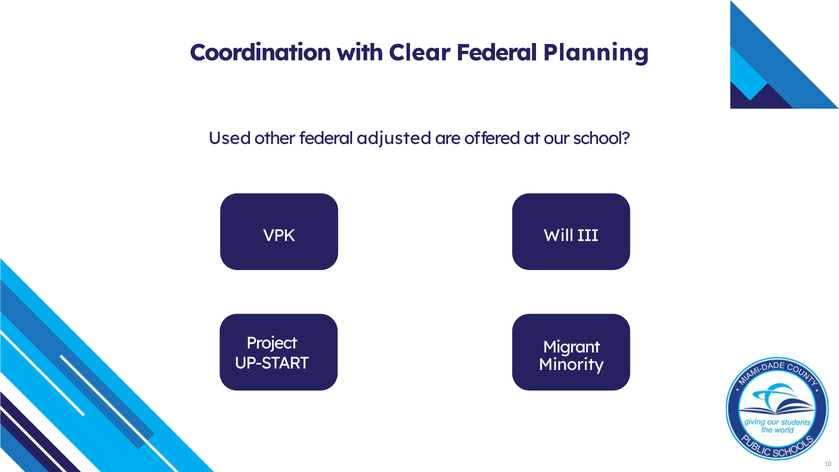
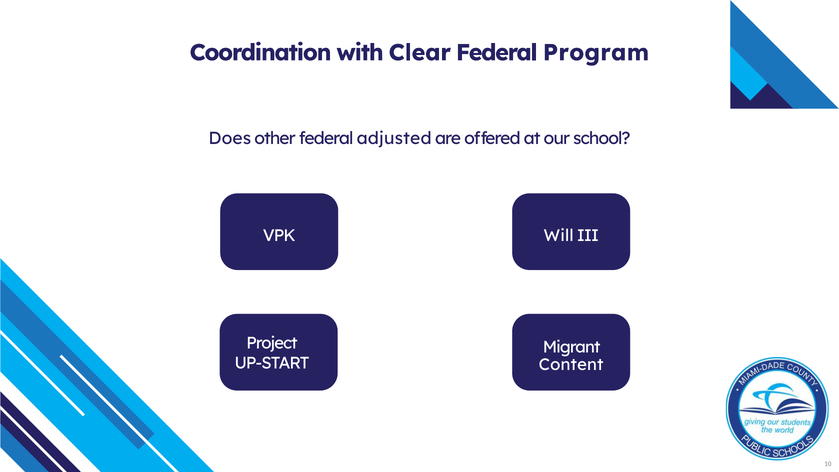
Planning: Planning -> Program
Used: Used -> Does
Minority: Minority -> Content
